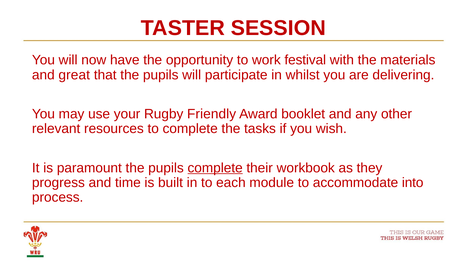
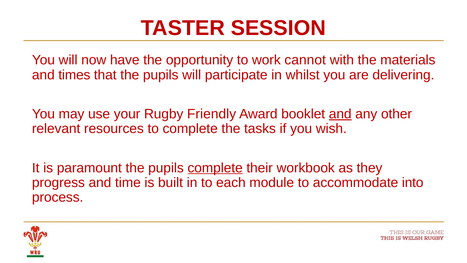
festival: festival -> cannot
great: great -> times
and at (340, 114) underline: none -> present
